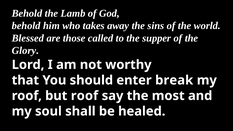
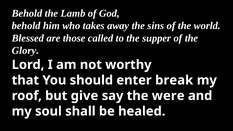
but roof: roof -> give
most: most -> were
